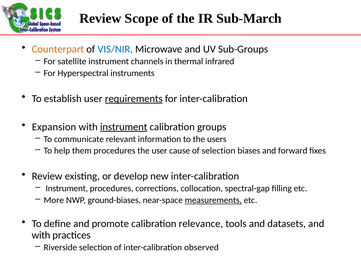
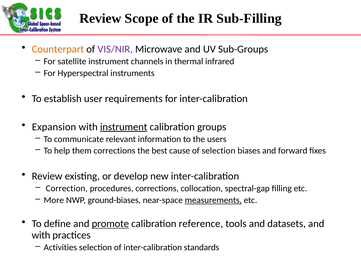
Sub-March: Sub-March -> Sub-Filling
VIS/NIR colour: blue -> purple
requirements underline: present -> none
them procedures: procedures -> corrections
the user: user -> best
Instrument at (67, 189): Instrument -> Correction
promote underline: none -> present
relevance: relevance -> reference
Riverside: Riverside -> Activities
observed: observed -> standards
